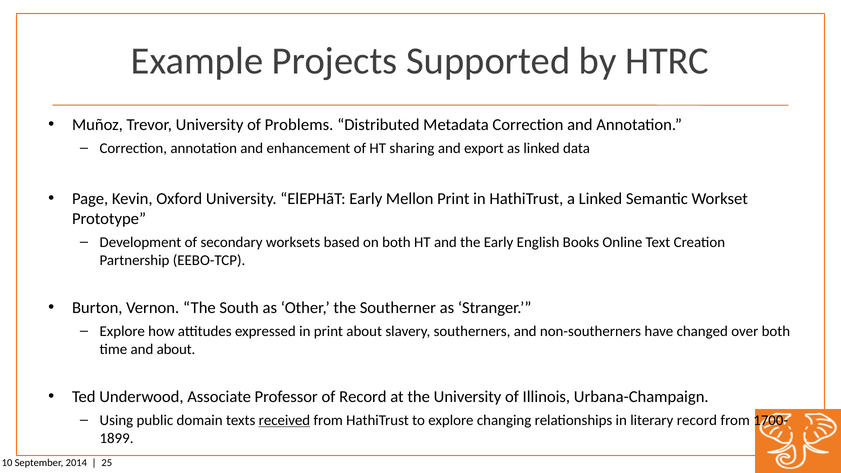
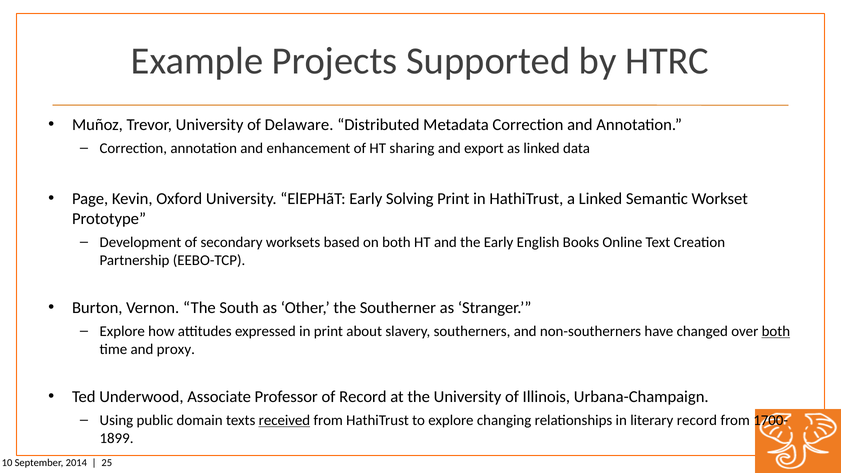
Problems: Problems -> Delaware
Mellon: Mellon -> Solving
both at (776, 331) underline: none -> present
and about: about -> proxy
